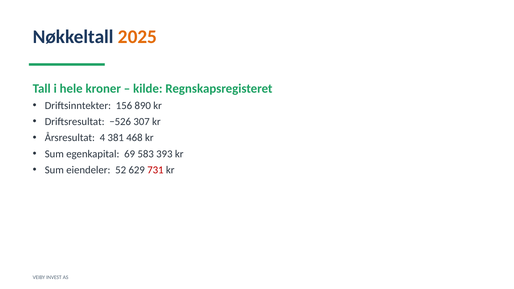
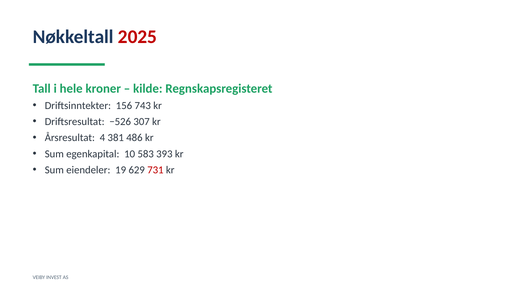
2025 colour: orange -> red
890: 890 -> 743
468: 468 -> 486
69: 69 -> 10
52: 52 -> 19
